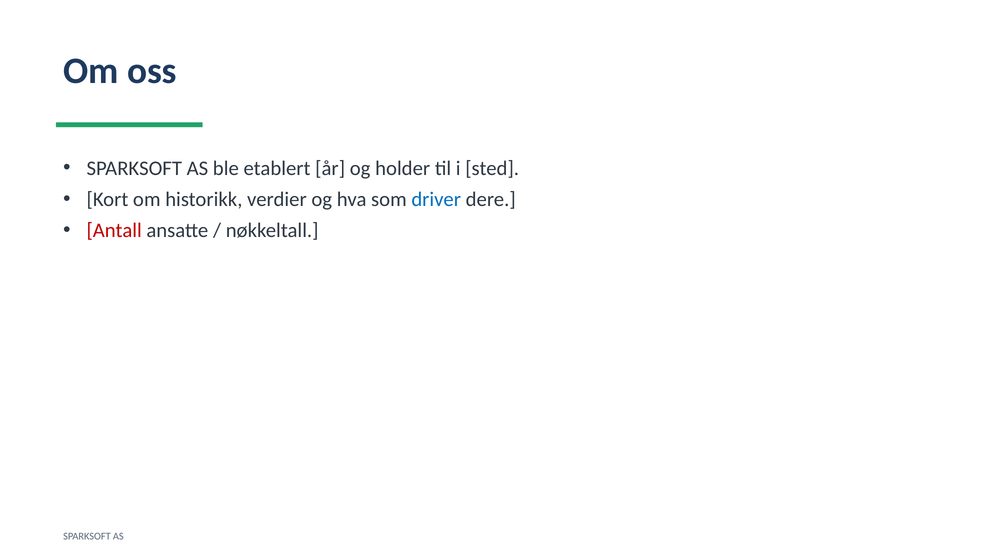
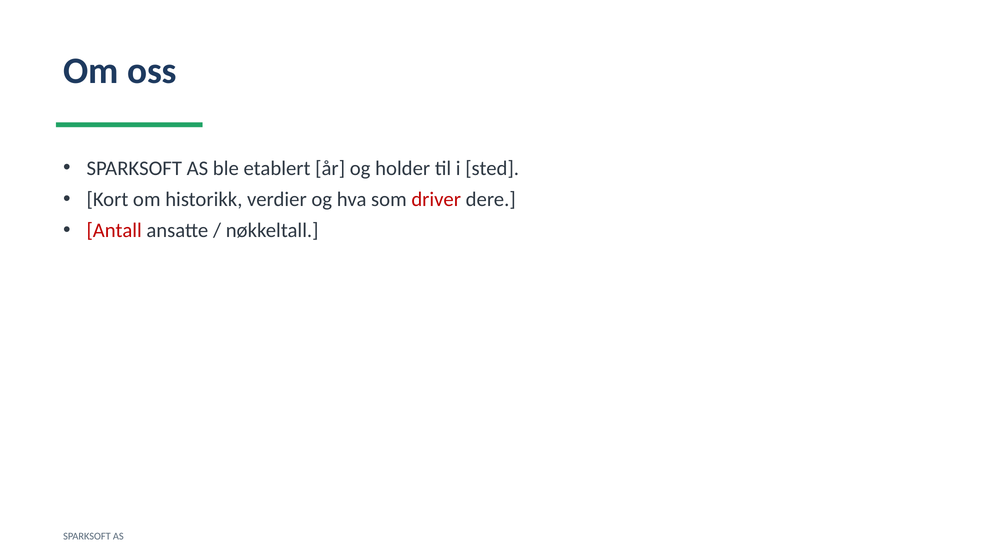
driver colour: blue -> red
